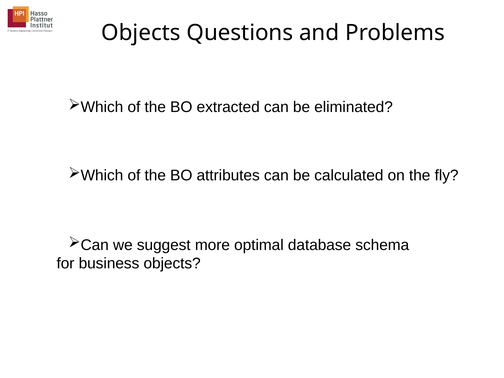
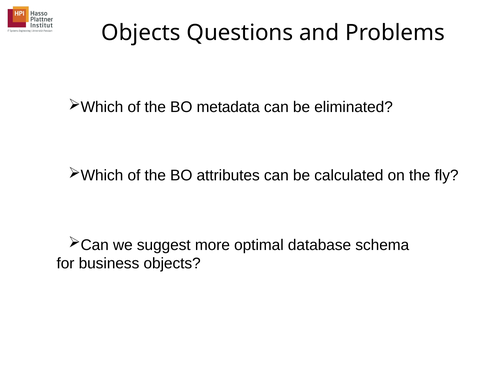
extracted: extracted -> metadata
